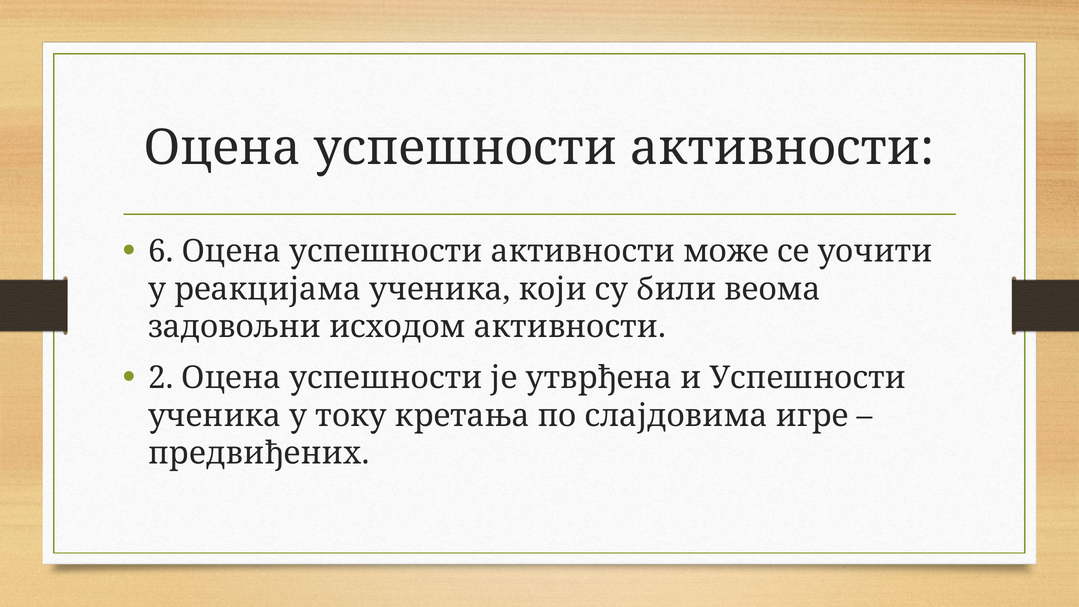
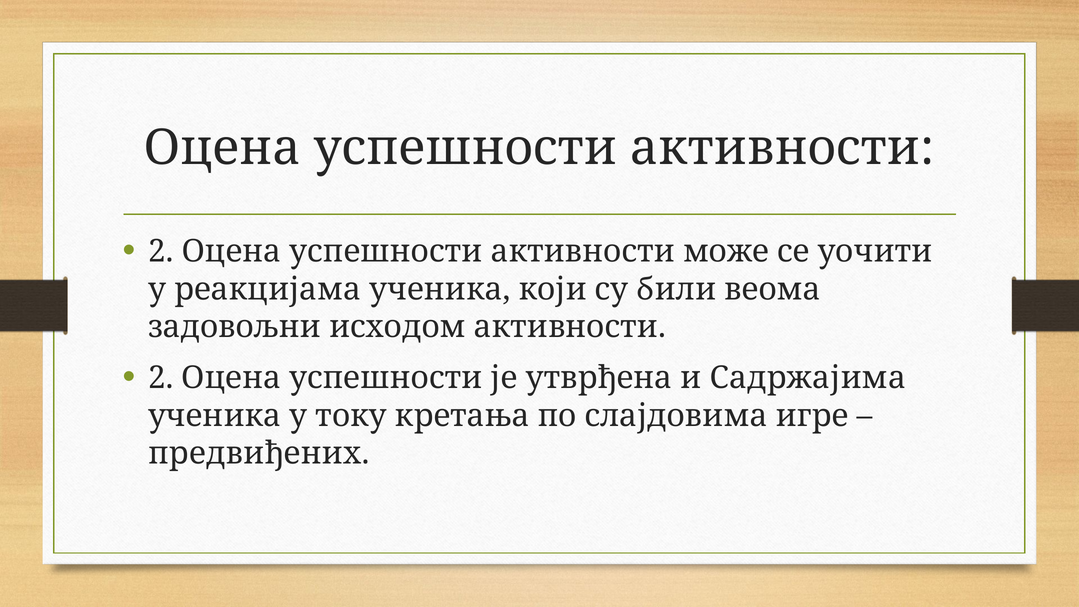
6 at (161, 251): 6 -> 2
и Успешности: Успешности -> Садржајима
